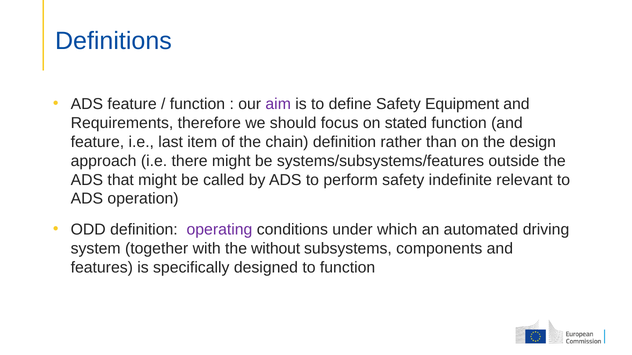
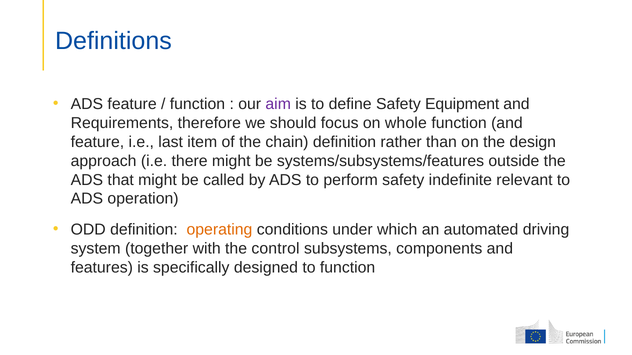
stated: stated -> whole
operating colour: purple -> orange
without: without -> control
